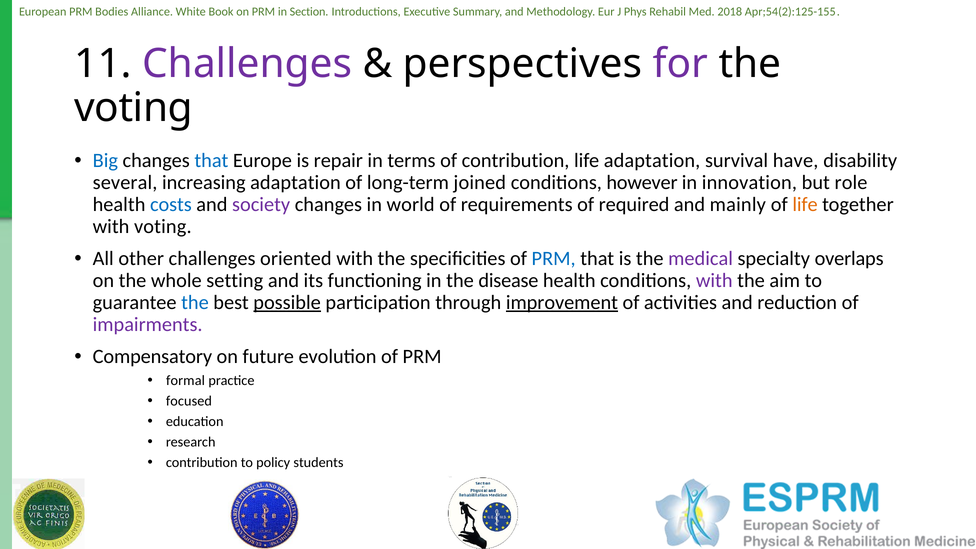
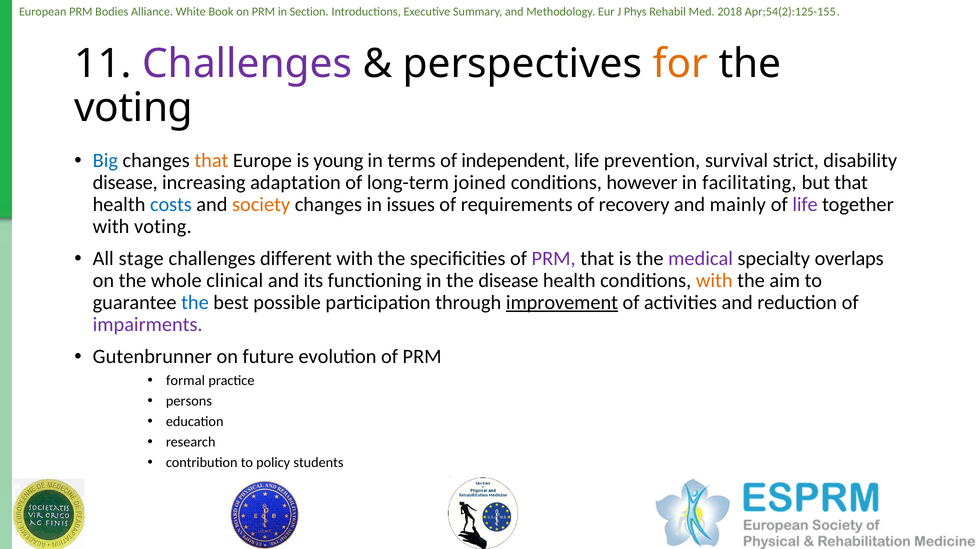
for colour: purple -> orange
that at (211, 161) colour: blue -> orange
repair: repair -> young
of contribution: contribution -> independent
life adaptation: adaptation -> prevention
have: have -> strict
several at (125, 183): several -> disease
innovation: innovation -> facilitating
but role: role -> that
society colour: purple -> orange
world: world -> issues
required: required -> recovery
life at (805, 205) colour: orange -> purple
other: other -> stage
oriented: oriented -> different
PRM at (554, 259) colour: blue -> purple
setting: setting -> clinical
with at (714, 281) colour: purple -> orange
possible underline: present -> none
Compensatory: Compensatory -> Gutenbrunner
focused: focused -> persons
